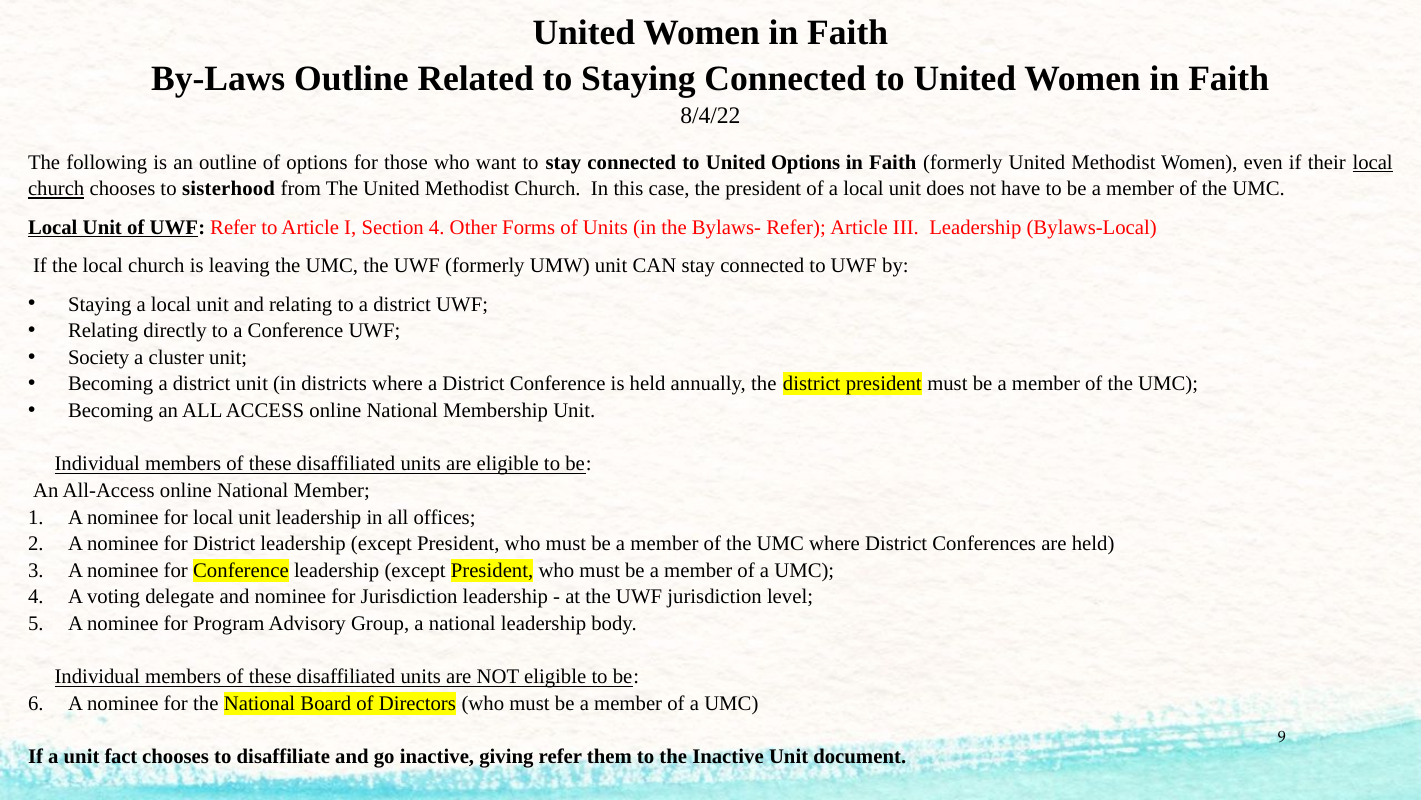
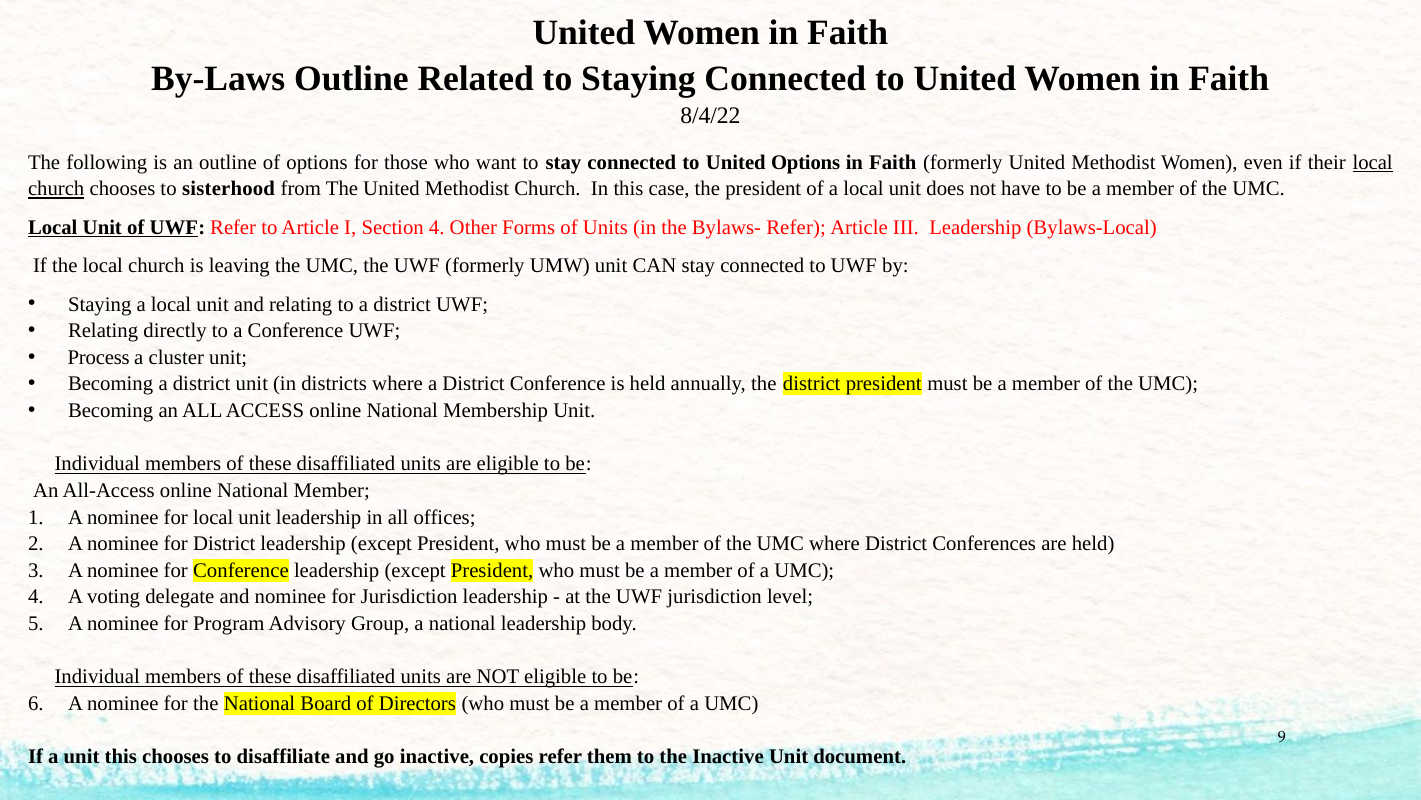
Society: Society -> Process
unit fact: fact -> this
giving: giving -> copies
